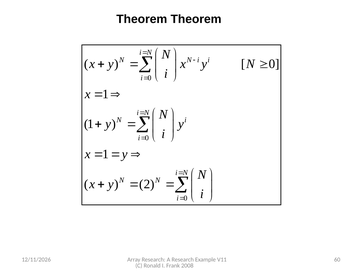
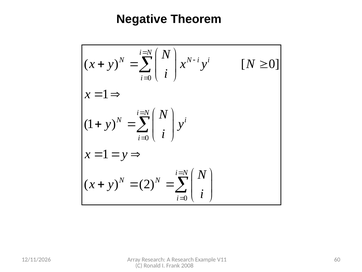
Theorem at (142, 19): Theorem -> Negative
